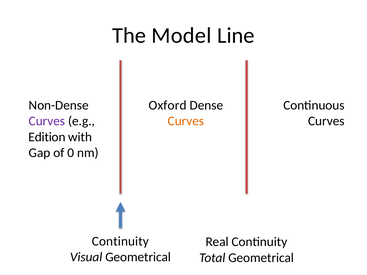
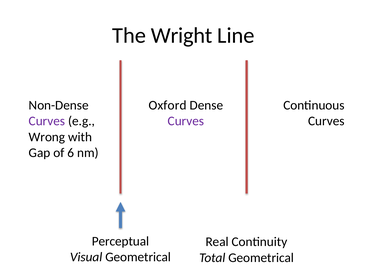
Model: Model -> Wright
Curves at (186, 121) colour: orange -> purple
Edition: Edition -> Wrong
0: 0 -> 6
Continuity at (120, 241): Continuity -> Perceptual
